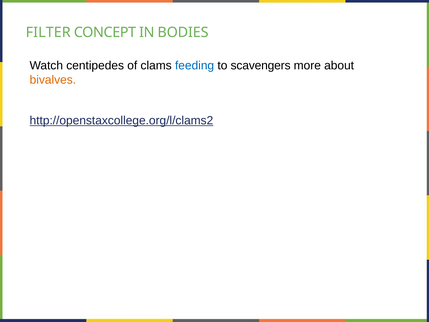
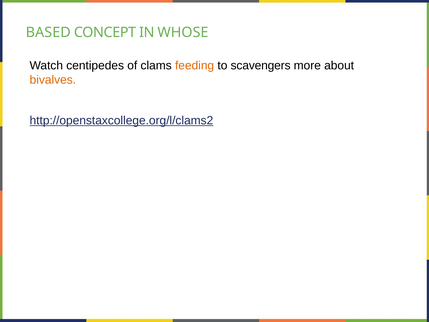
FILTER: FILTER -> BASED
BODIES: BODIES -> WHOSE
feeding colour: blue -> orange
